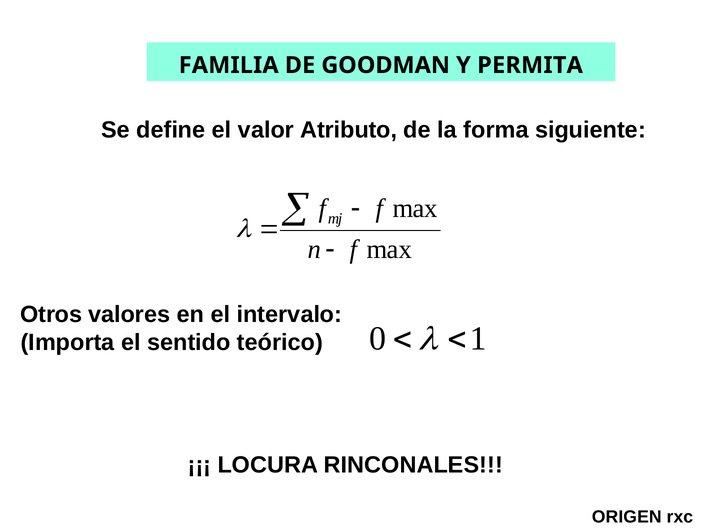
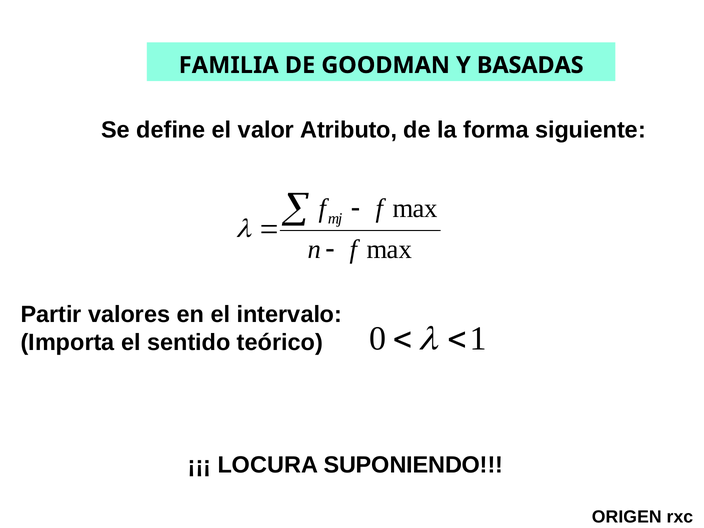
PERMITA: PERMITA -> BASADAS
Otros: Otros -> Partir
RINCONALES: RINCONALES -> SUPONIENDO
